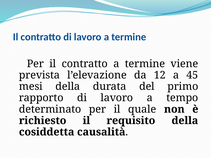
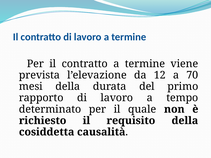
45: 45 -> 70
